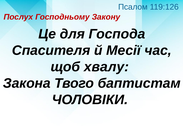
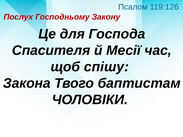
хвалу: хвалу -> спішу
